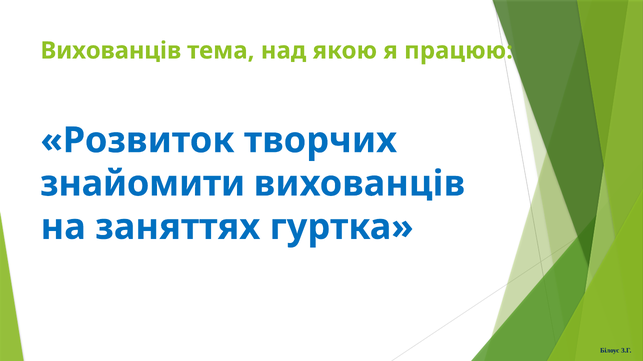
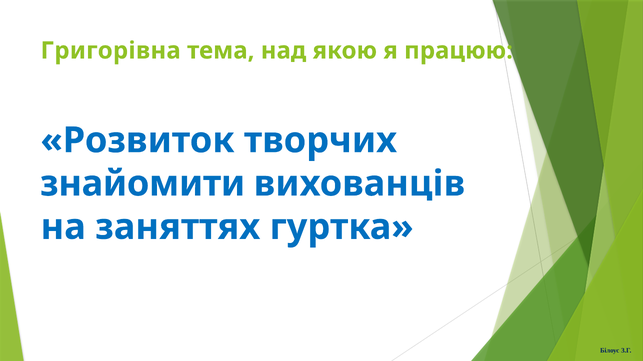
Вихованців at (111, 51): Вихованців -> Григорівна
